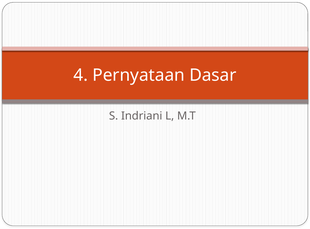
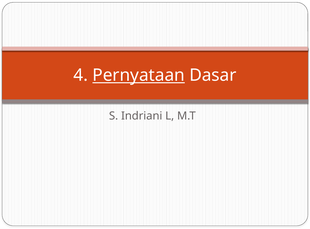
Pernyataan underline: none -> present
